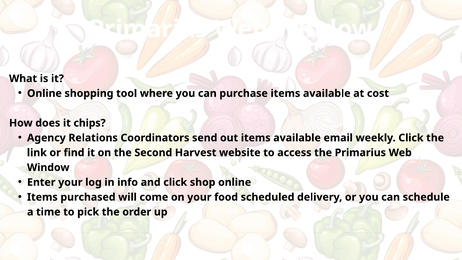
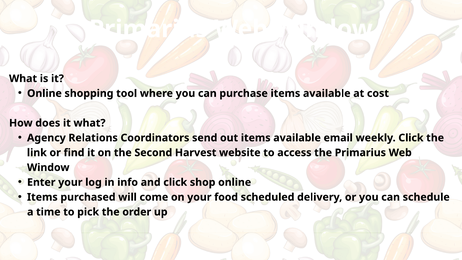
it chips: chips -> what
